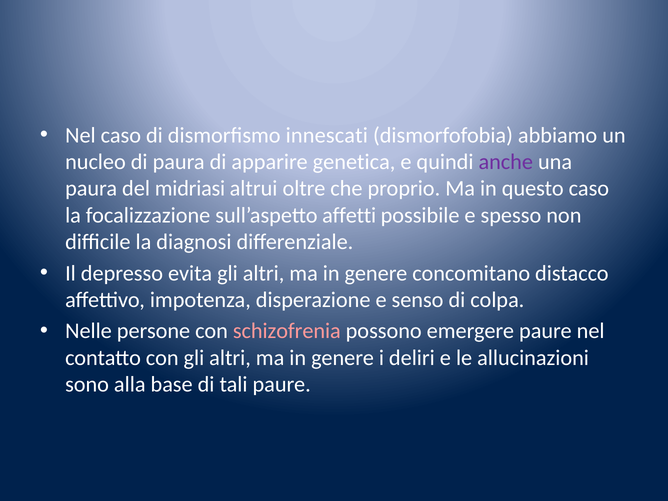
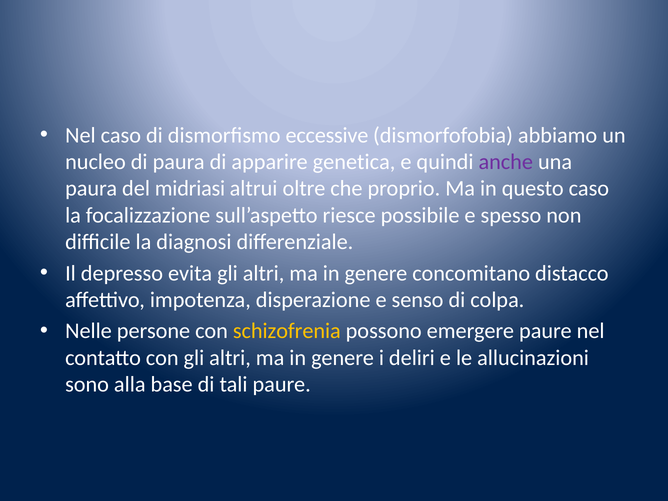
innescati: innescati -> eccessive
affetti: affetti -> riesce
schizofrenia colour: pink -> yellow
